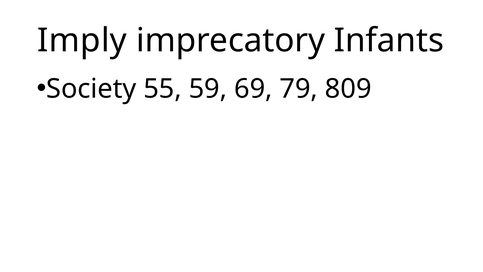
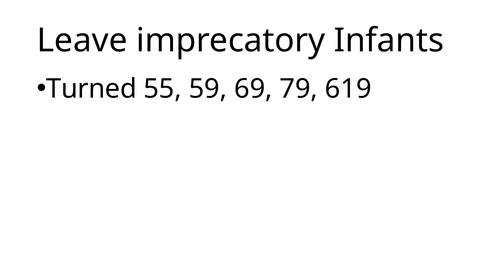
Imply: Imply -> Leave
Society: Society -> Turned
809: 809 -> 619
